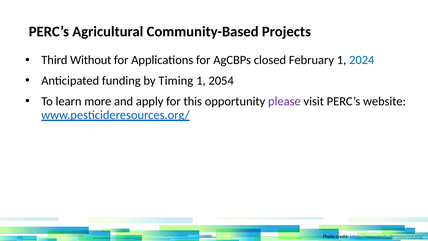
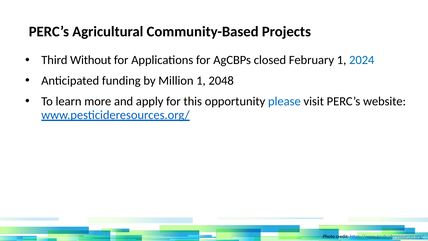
Timing: Timing -> Million
2054: 2054 -> 2048
please colour: purple -> blue
